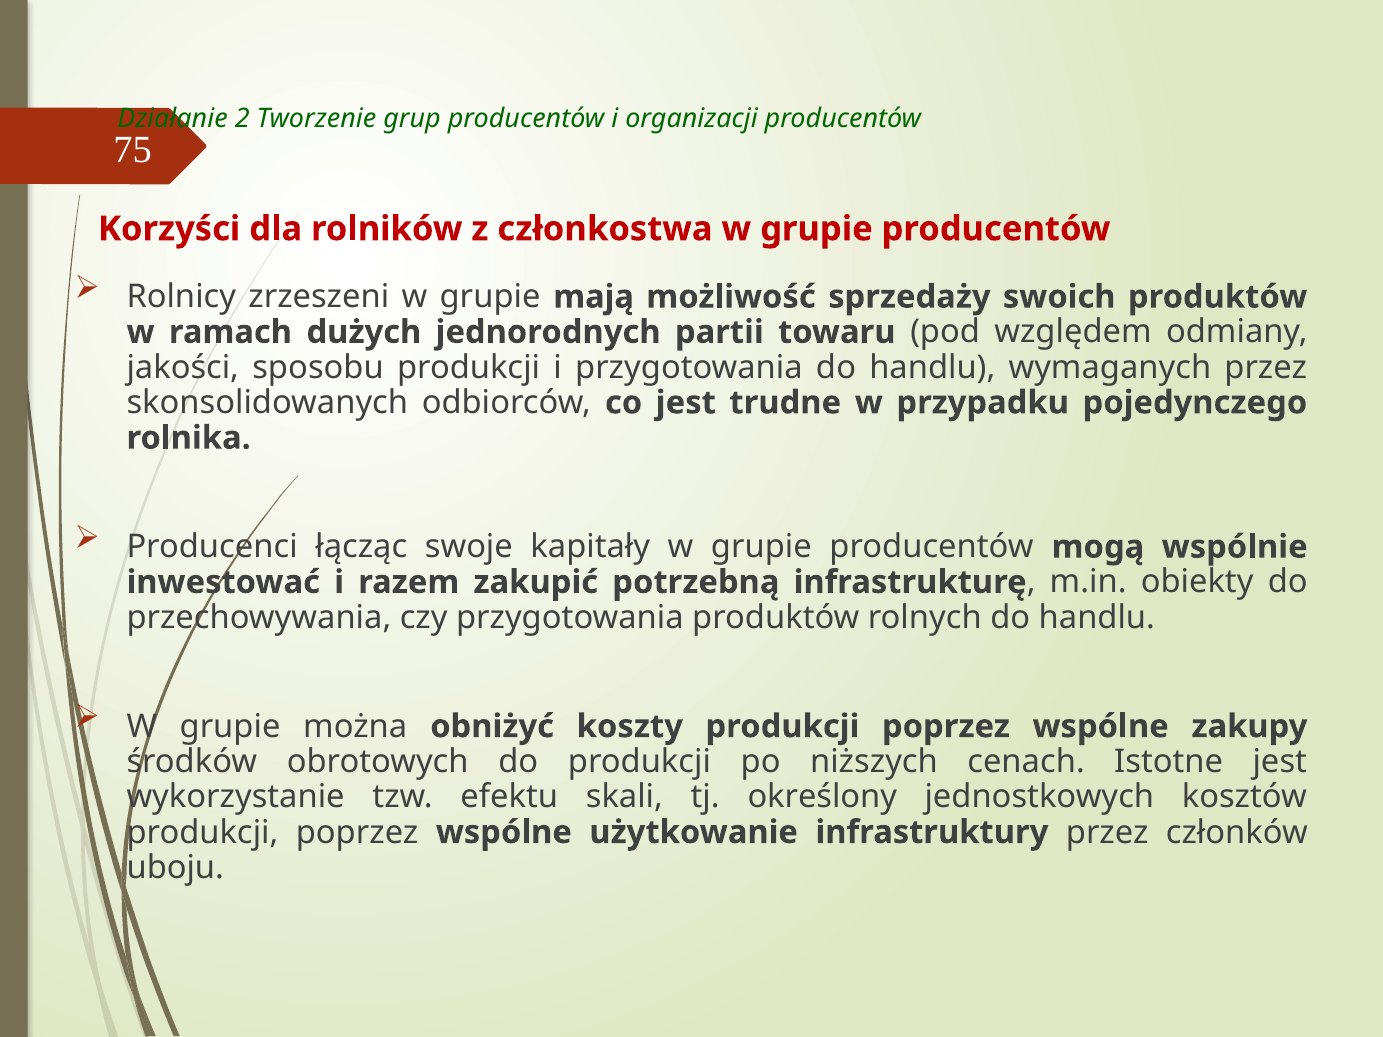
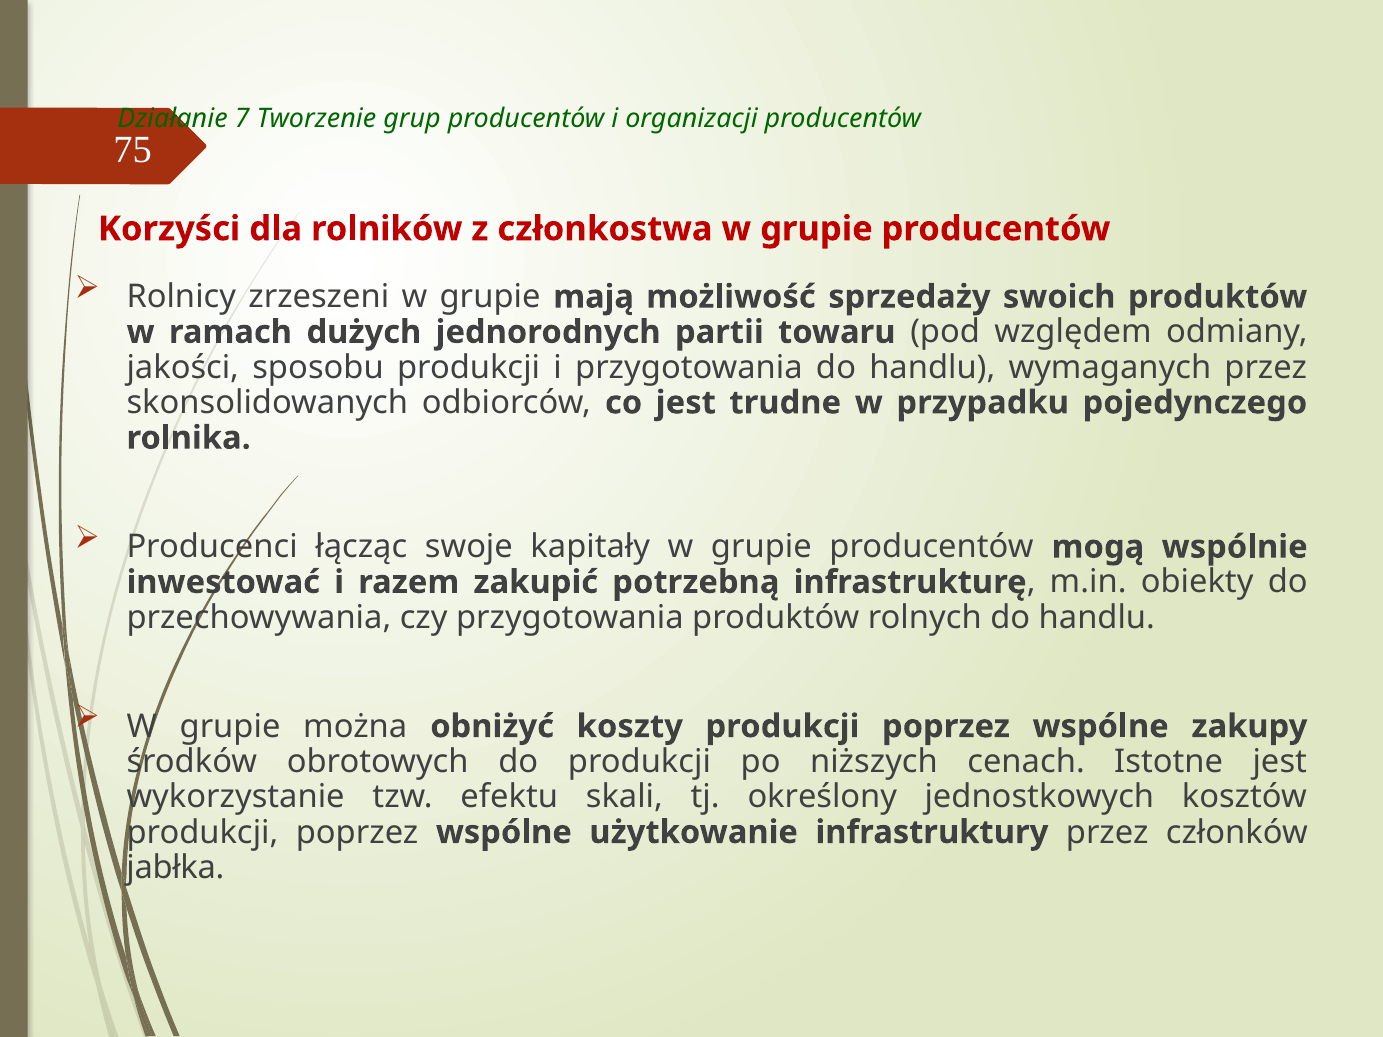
2: 2 -> 7
uboju: uboju -> jabłka
